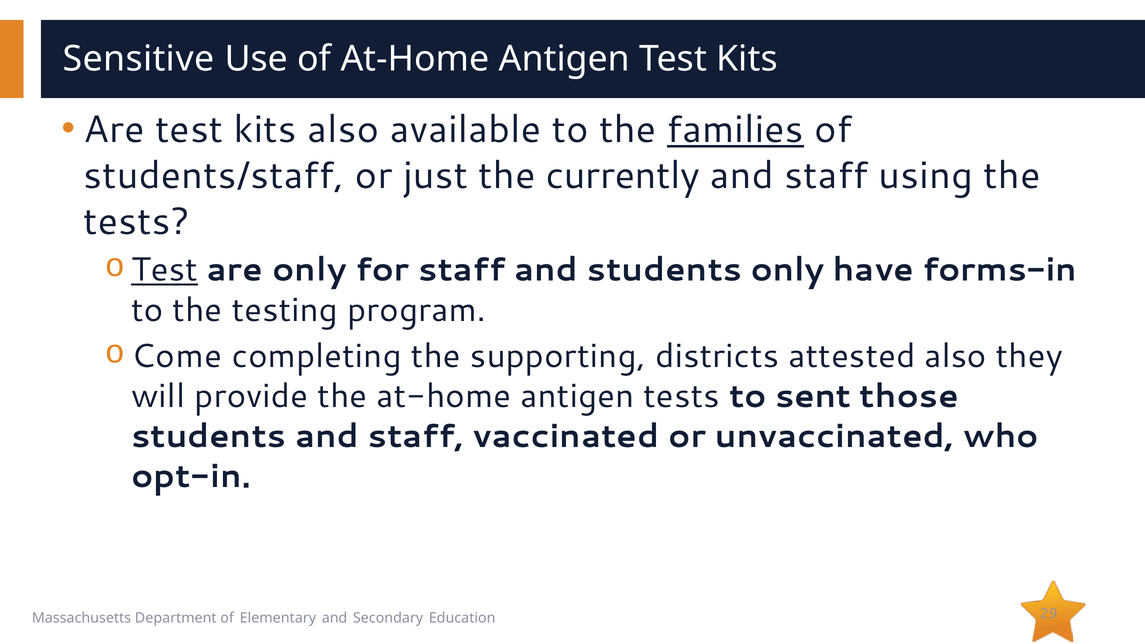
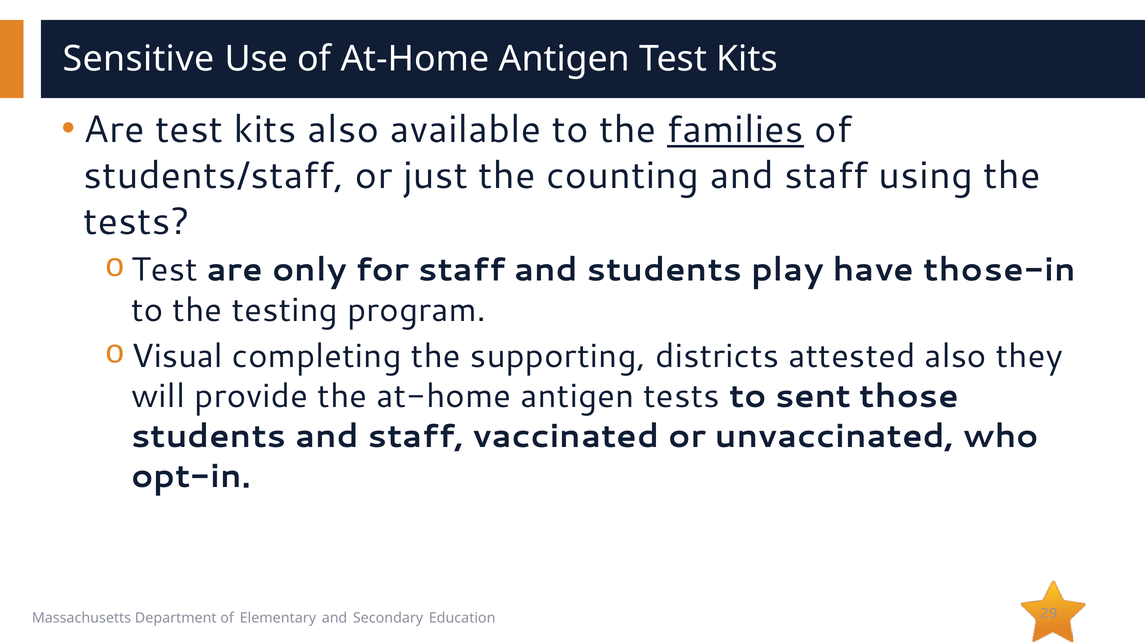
currently: currently -> counting
Test at (164, 270) underline: present -> none
students only: only -> play
forms-in: forms-in -> those-in
Come: Come -> Visual
